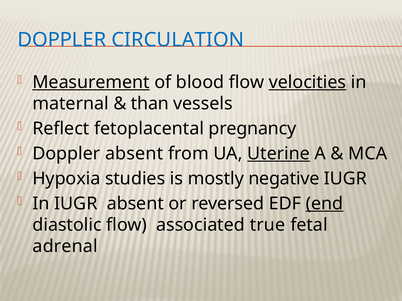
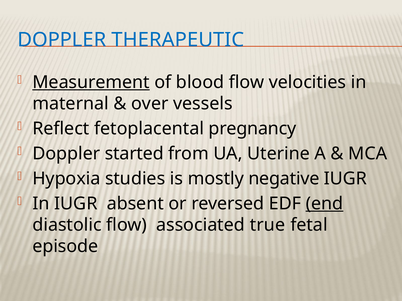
CIRCULATION: CIRCULATION -> THERAPEUTIC
velocities underline: present -> none
than: than -> over
Doppler absent: absent -> started
Uterine underline: present -> none
adrenal: adrenal -> episode
